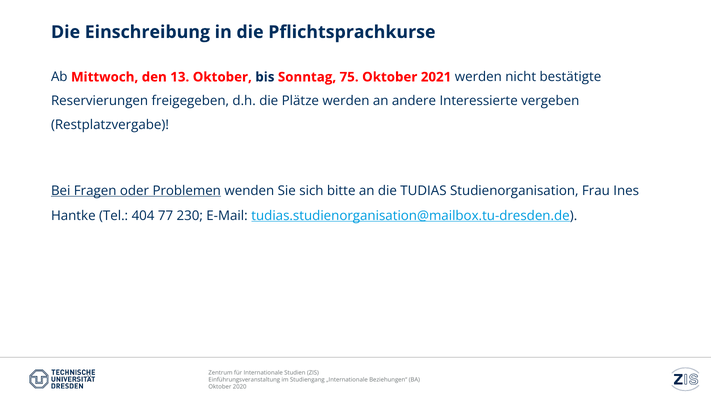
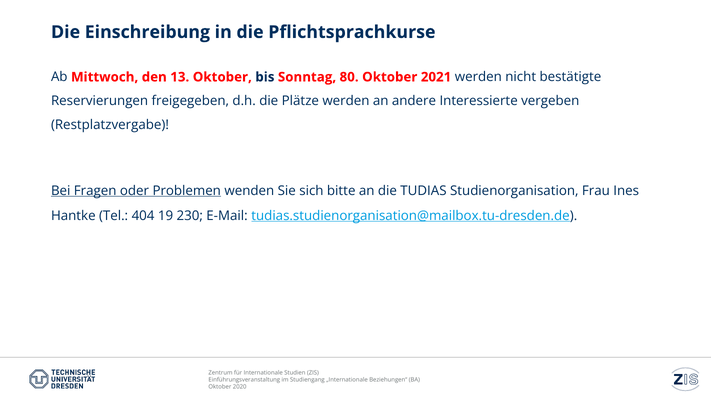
75: 75 -> 80
77: 77 -> 19
